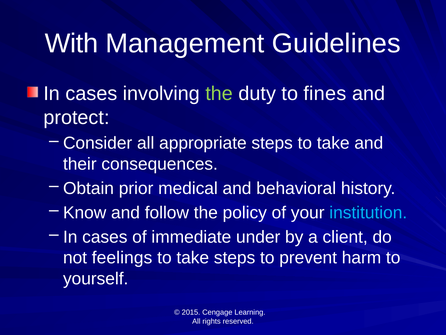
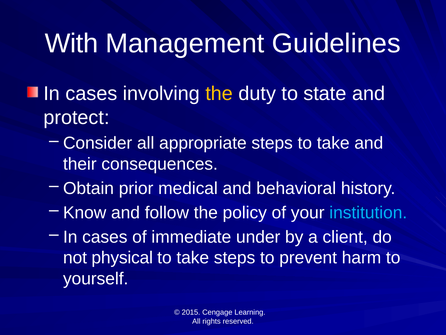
the at (219, 94) colour: light green -> yellow
fines: fines -> state
feelings: feelings -> physical
